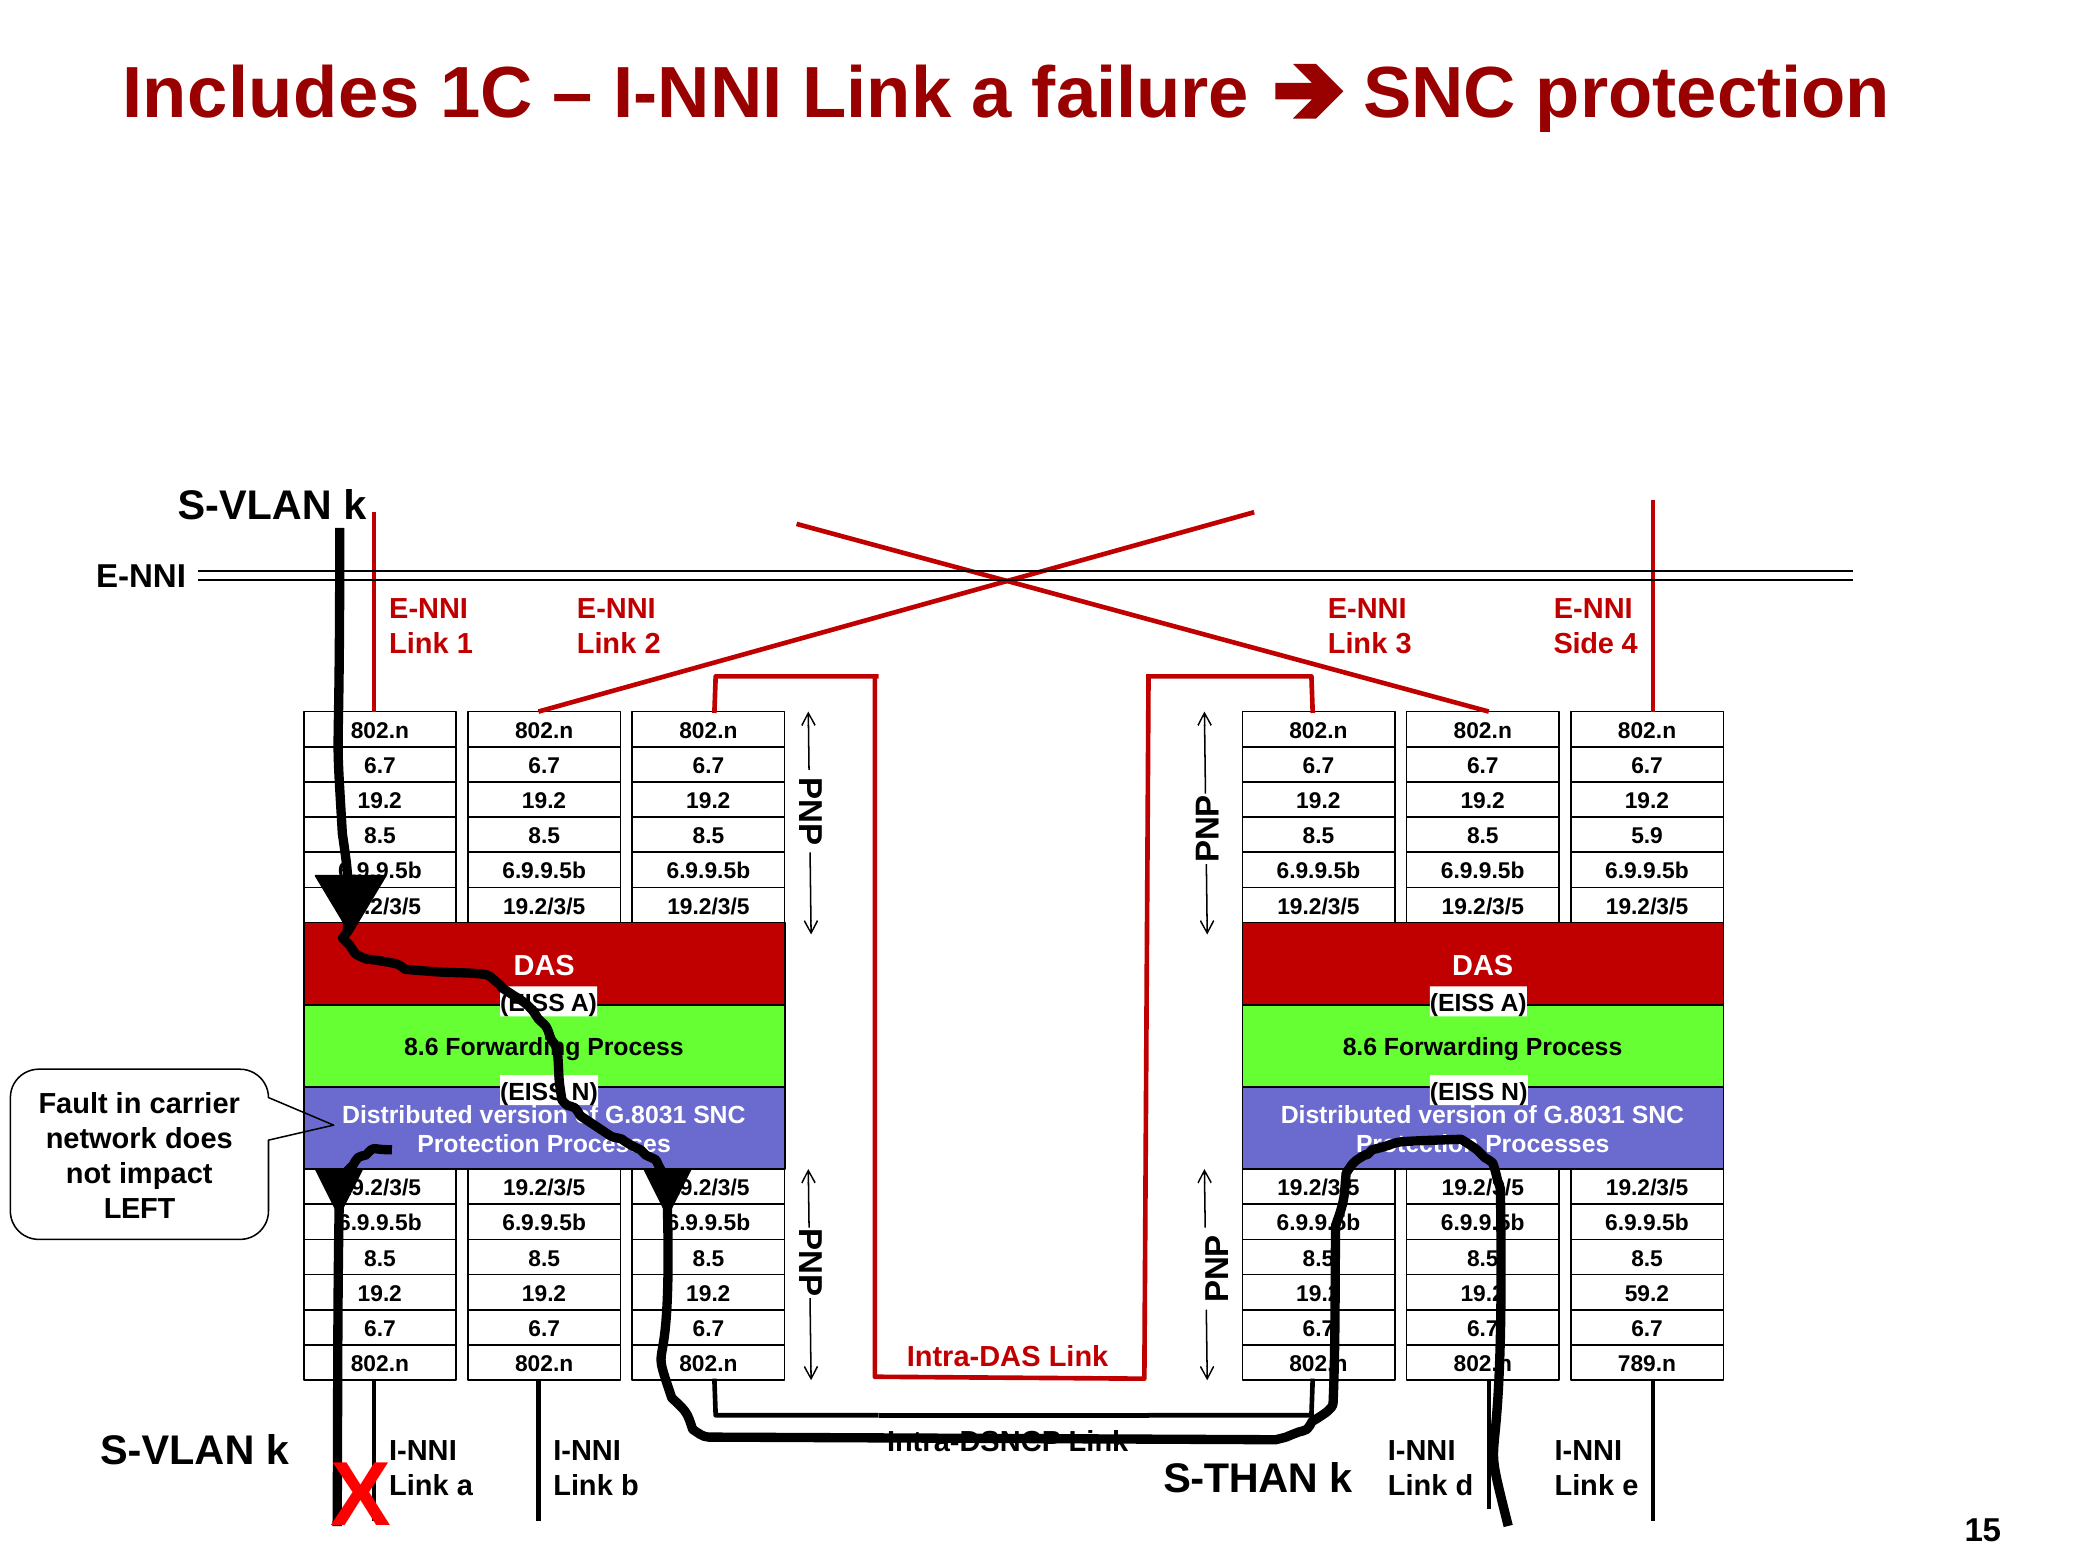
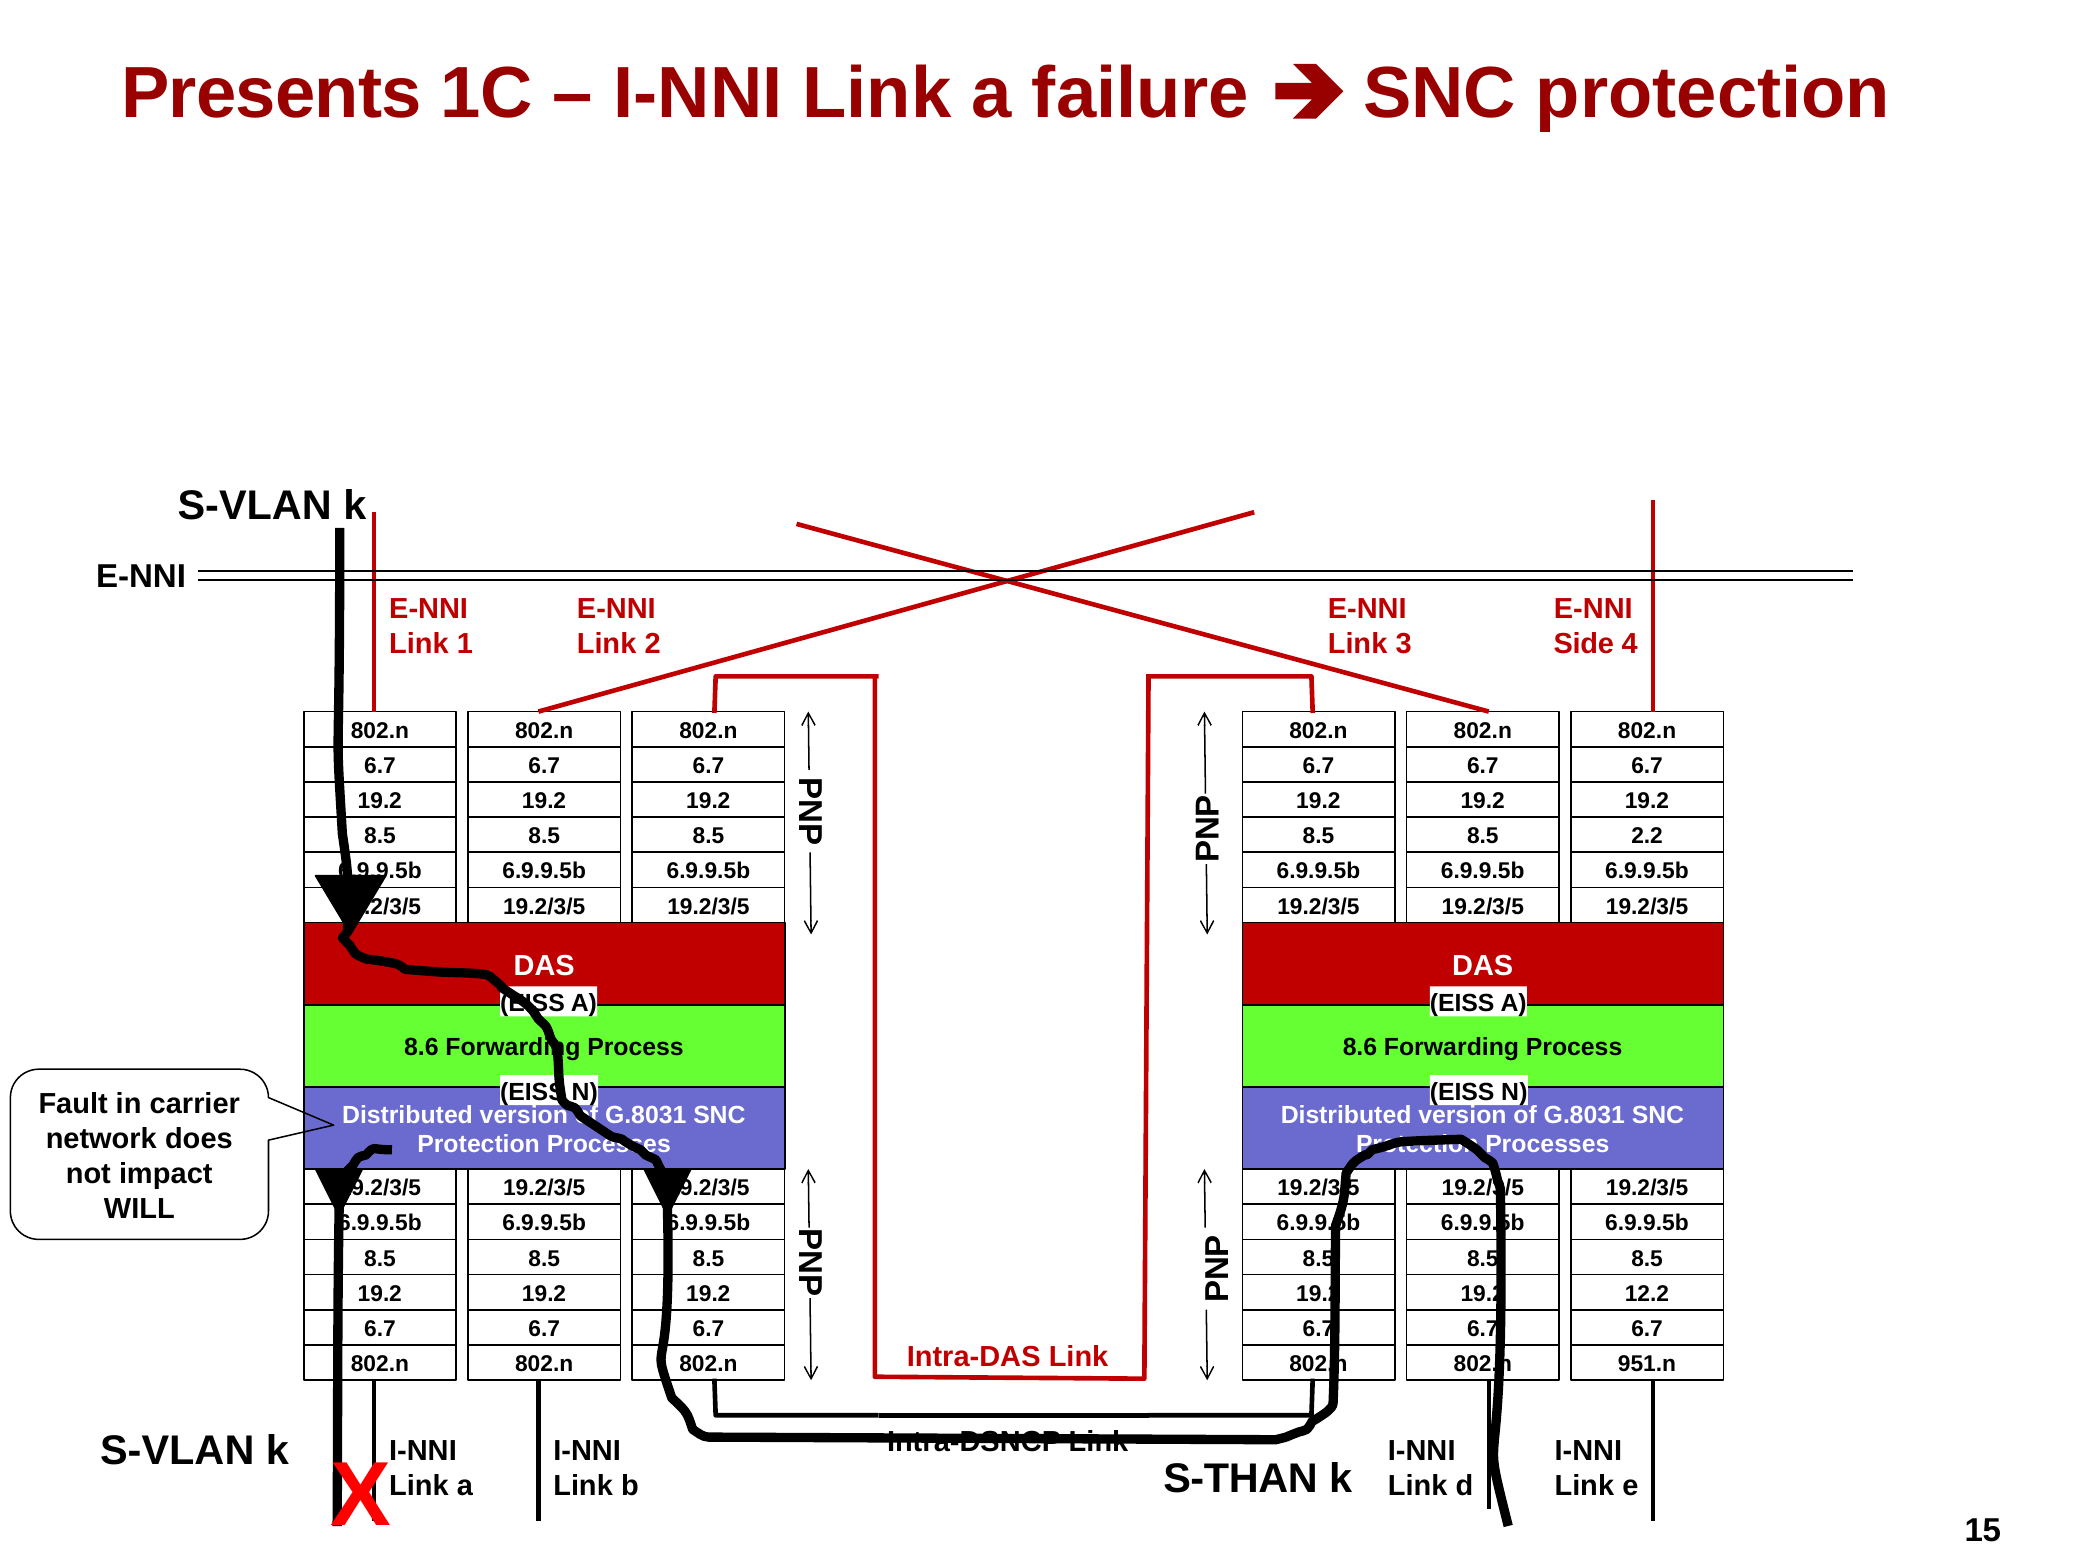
Includes: Includes -> Presents
5.9: 5.9 -> 2.2
LEFT: LEFT -> WILL
59.2: 59.2 -> 12.2
789.n: 789.n -> 951.n
